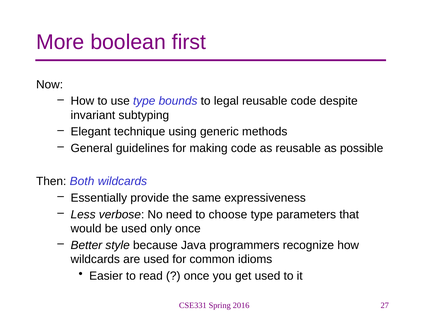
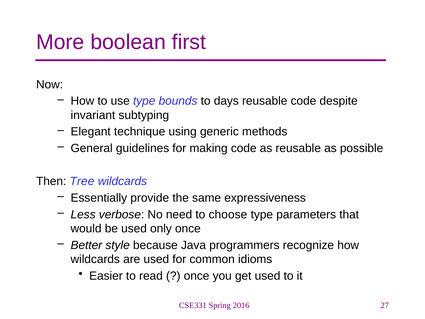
legal: legal -> days
Both: Both -> Tree
